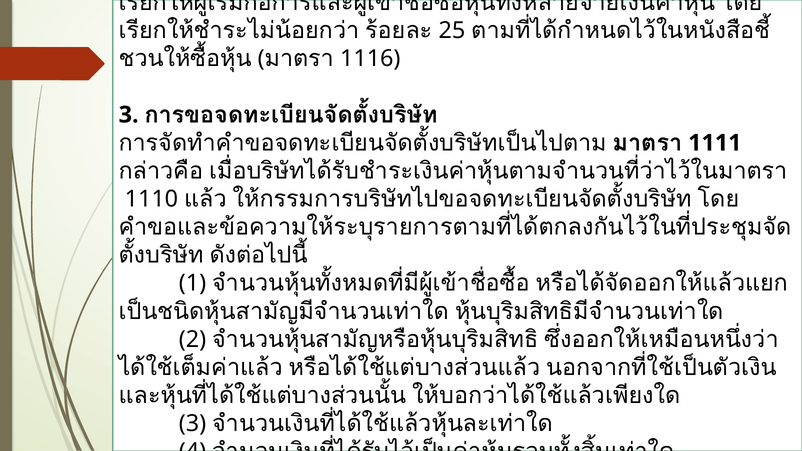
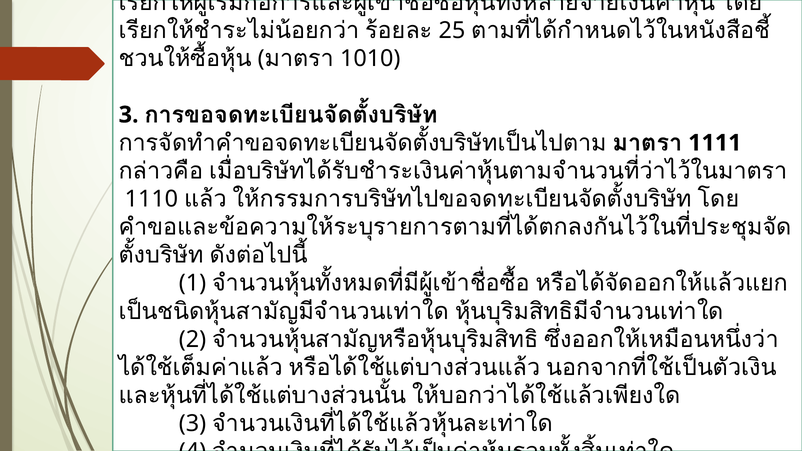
1116: 1116 -> 1010
